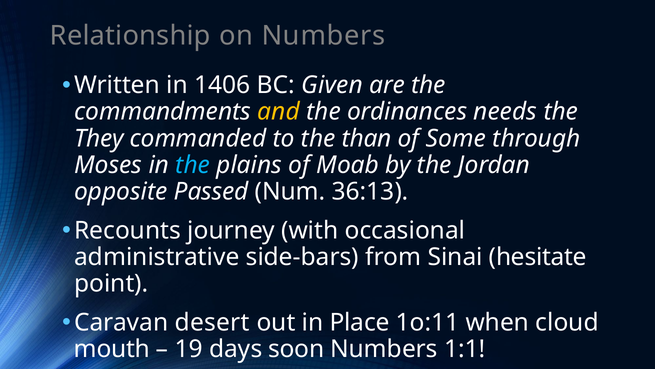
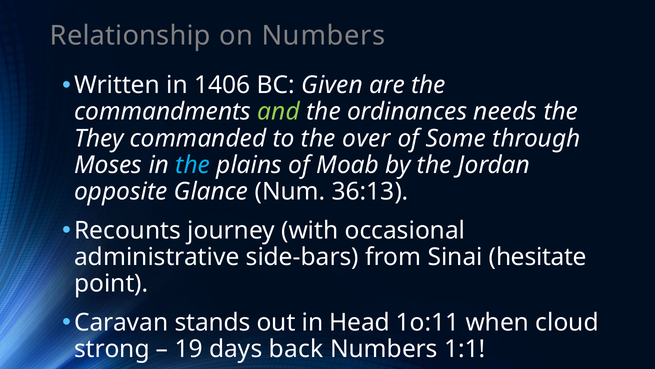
and colour: yellow -> light green
than: than -> over
Passed: Passed -> Glance
desert: desert -> stands
Place: Place -> Head
mouth: mouth -> strong
soon: soon -> back
